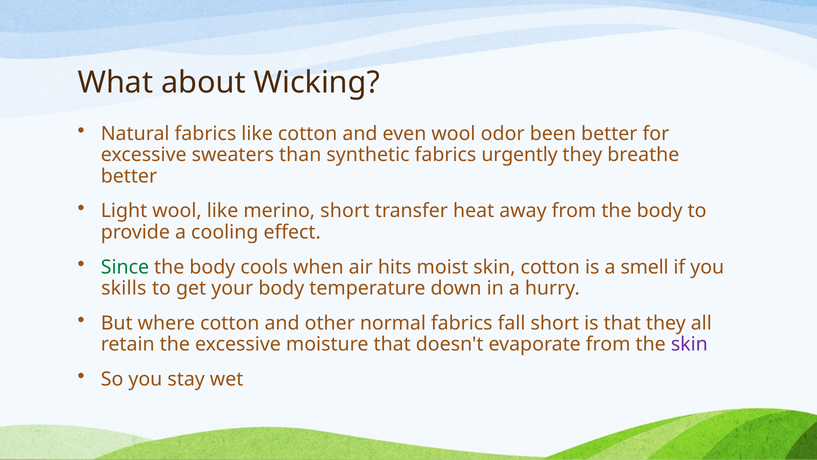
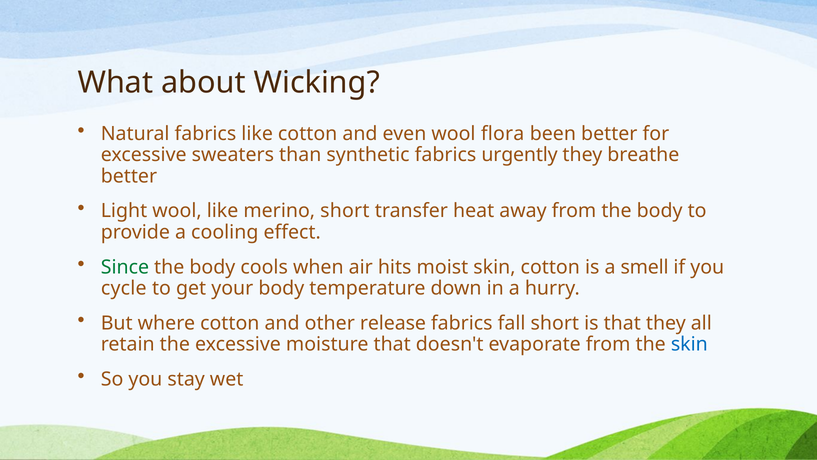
odor: odor -> flora
skills: skills -> cycle
normal: normal -> release
skin at (689, 344) colour: purple -> blue
